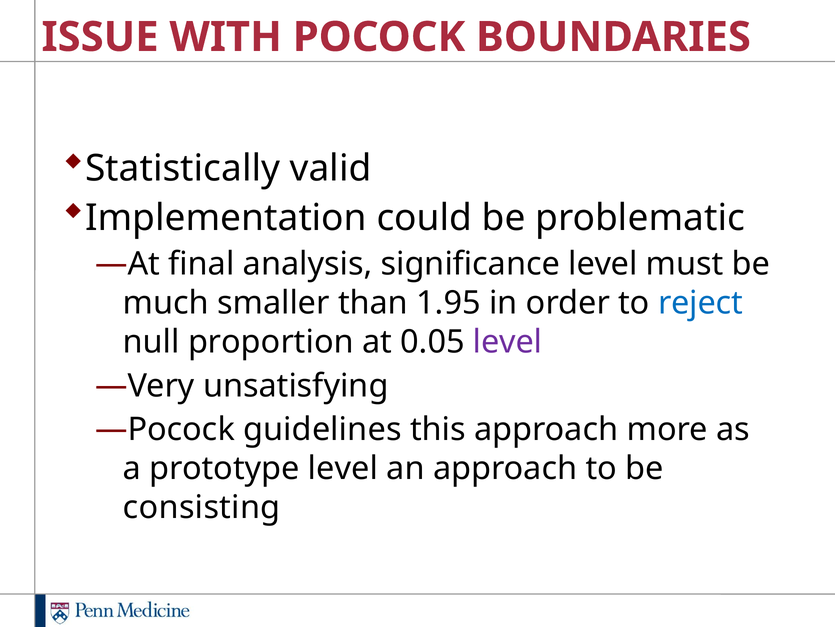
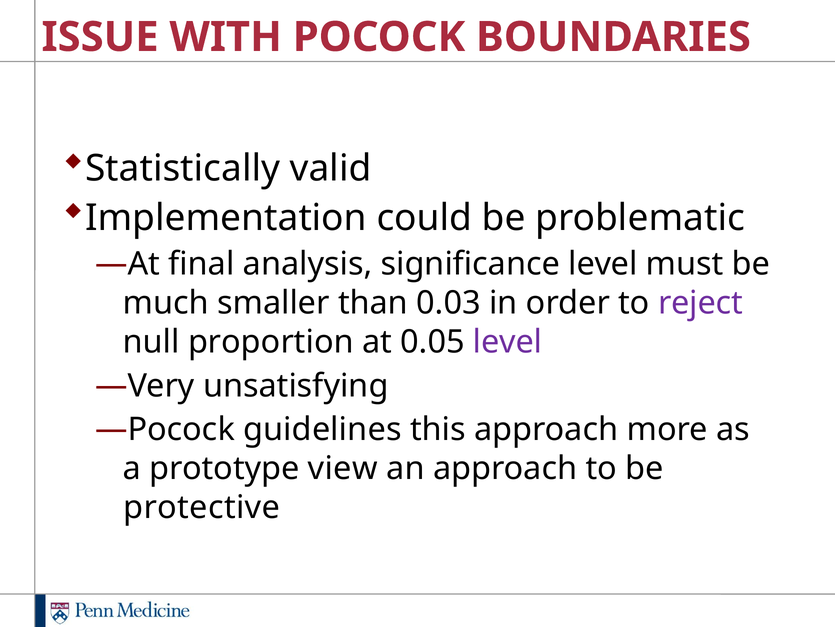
1.95: 1.95 -> 0.03
reject colour: blue -> purple
prototype level: level -> view
consisting: consisting -> protective
